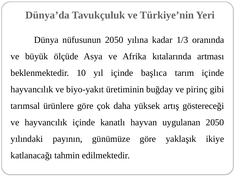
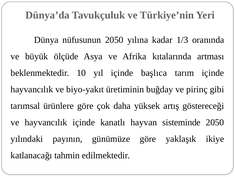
uygulanan: uygulanan -> sisteminde
